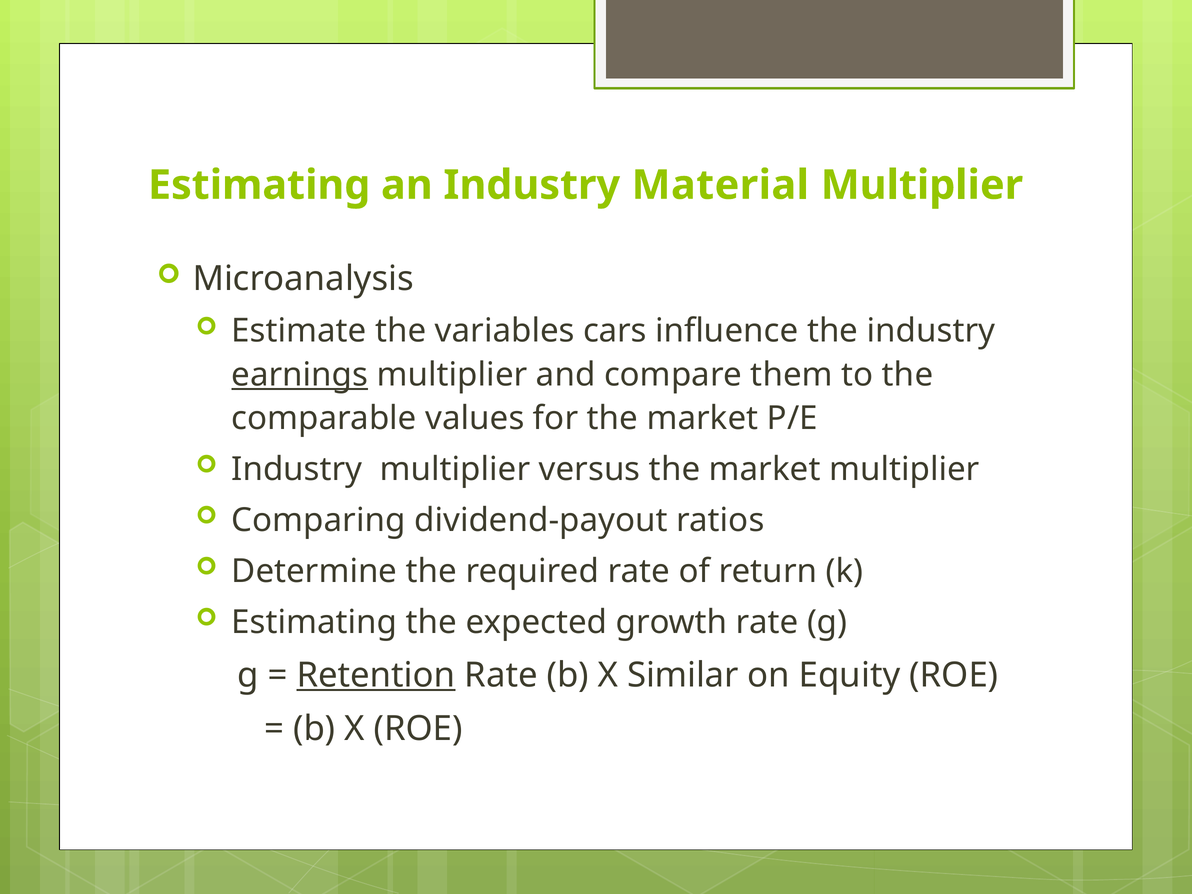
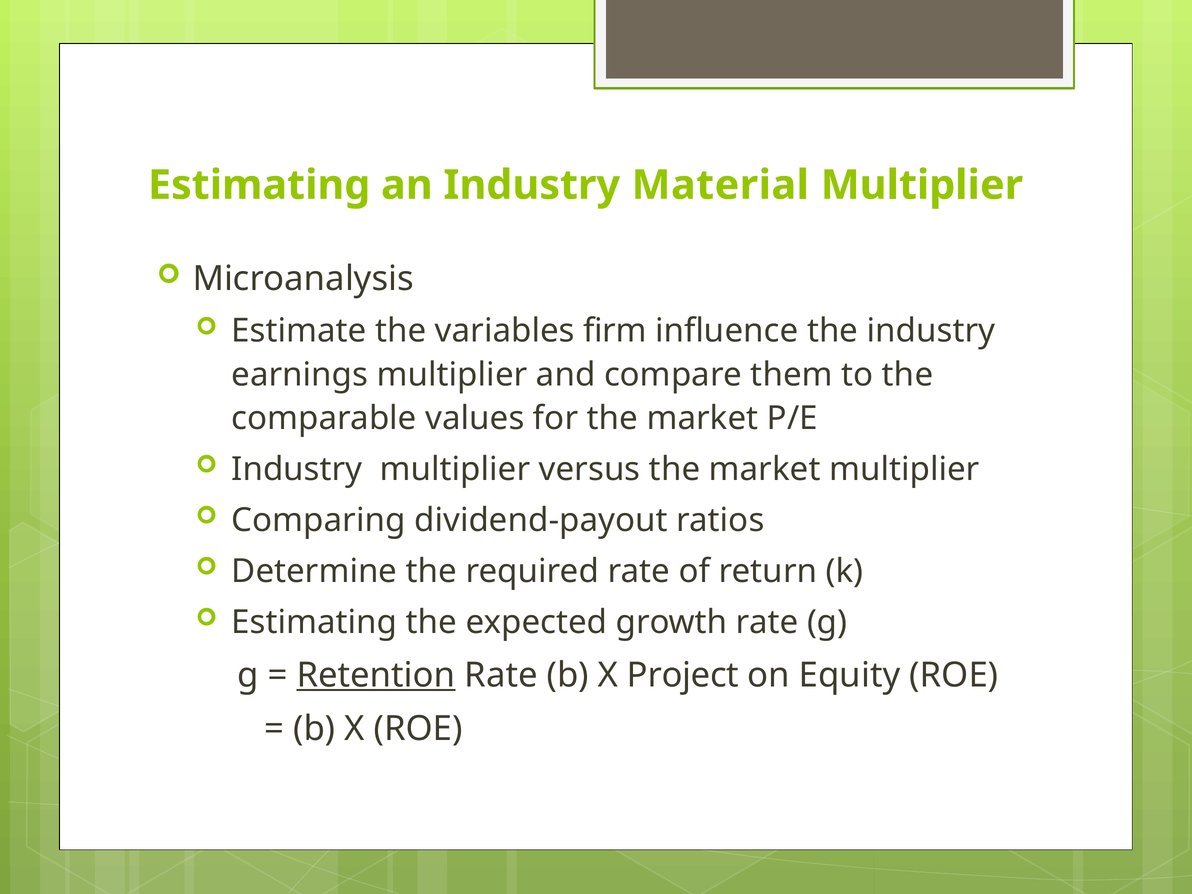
cars: cars -> firm
earnings underline: present -> none
Similar: Similar -> Project
